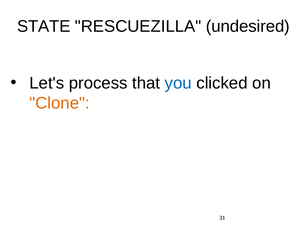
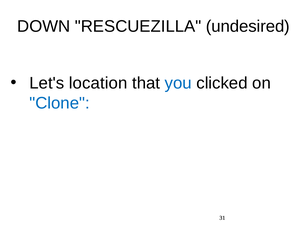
STATE: STATE -> DOWN
process: process -> location
Clone colour: orange -> blue
